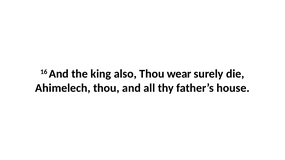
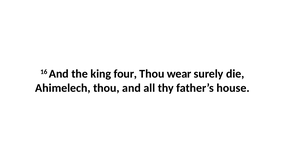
also: also -> four
